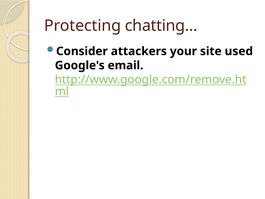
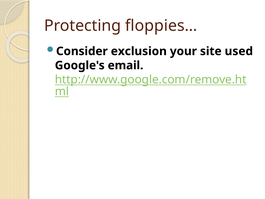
chatting…: chatting… -> floppies…
attackers: attackers -> exclusion
